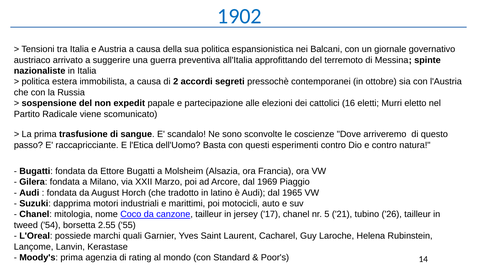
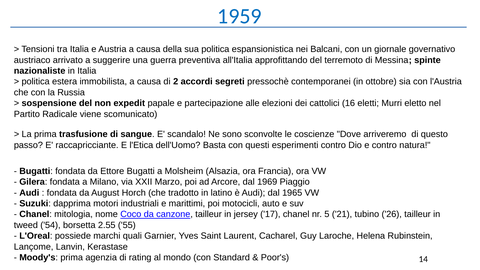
1902: 1902 -> 1959
